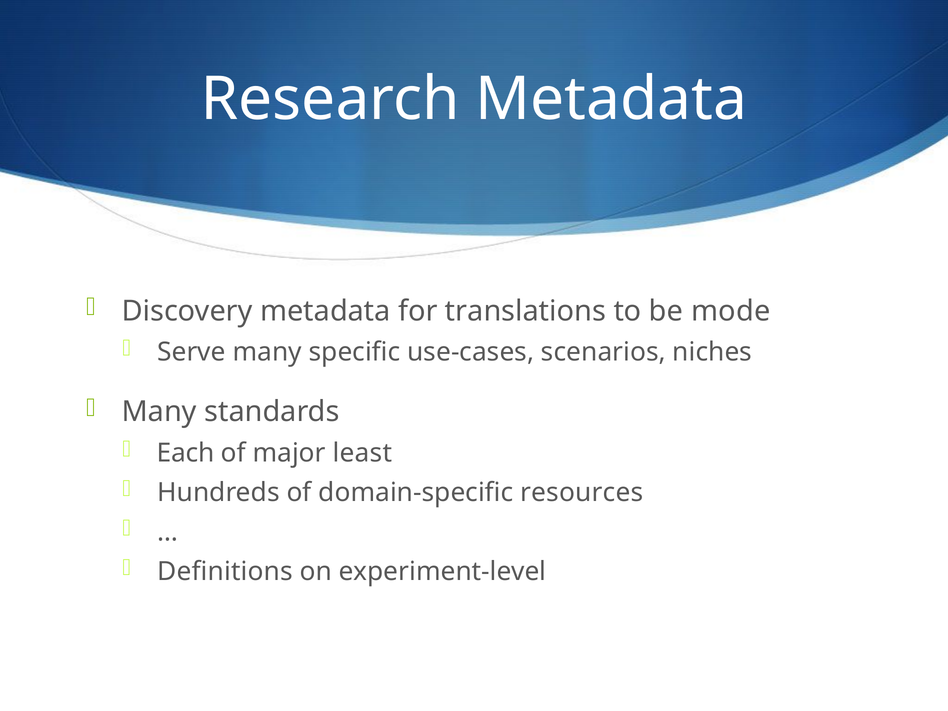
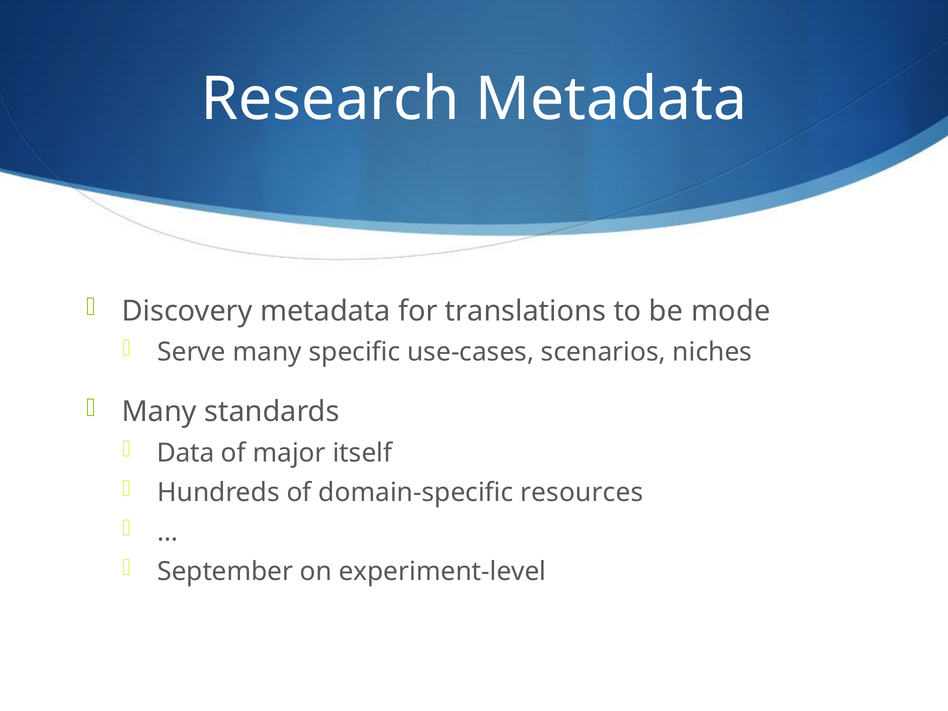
Each: Each -> Data
least: least -> itself
Definitions: Definitions -> September
